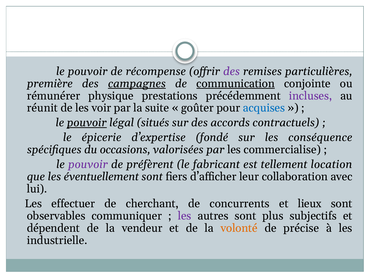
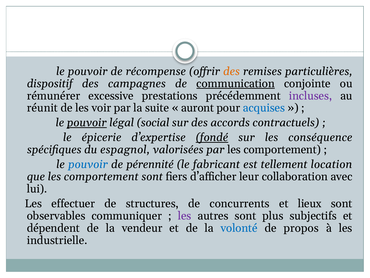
des at (232, 71) colour: purple -> orange
première: première -> dispositif
campagnes underline: present -> none
physique: physique -> excessive
goûter: goûter -> auront
situés: situés -> social
fondé underline: none -> present
occasions: occasions -> espagnol
par les commercialise: commercialise -> comportement
pouvoir at (88, 164) colour: purple -> blue
préfèrent: préfèrent -> pérennité
que les éventuellement: éventuellement -> comportement
cherchant: cherchant -> structures
volonté colour: orange -> blue
précise: précise -> propos
